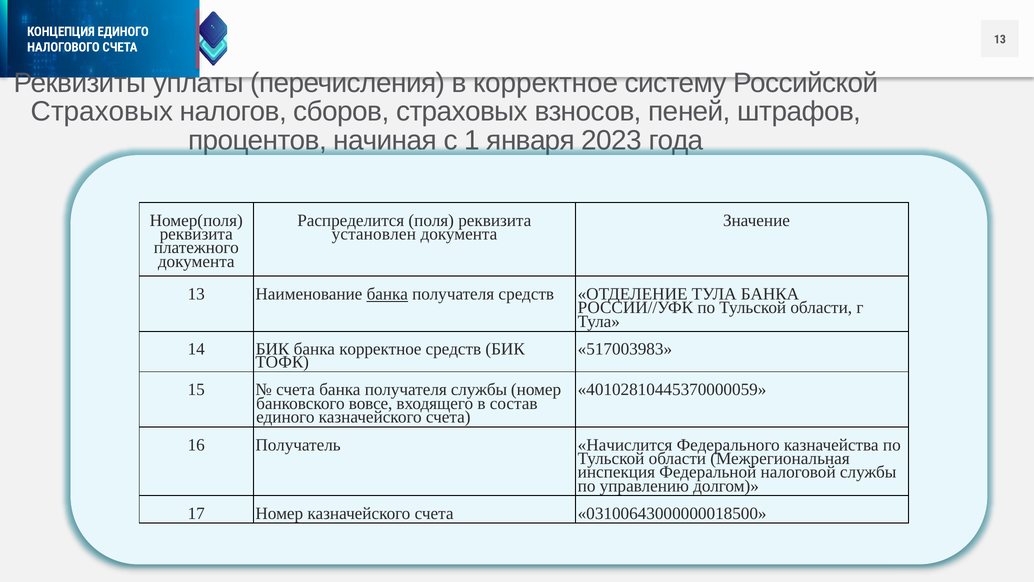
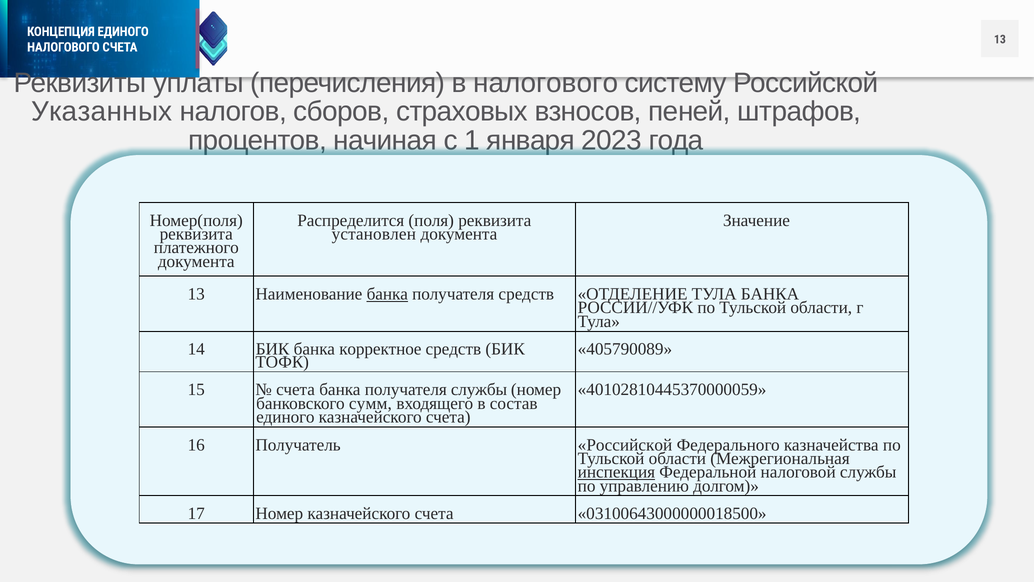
в корректное: корректное -> налогового
Страховых at (102, 112): Страховых -> Указанных
517003983: 517003983 -> 405790089
вовсе: вовсе -> сумм
Получатель Начислится: Начислится -> Российской
инспекция underline: none -> present
